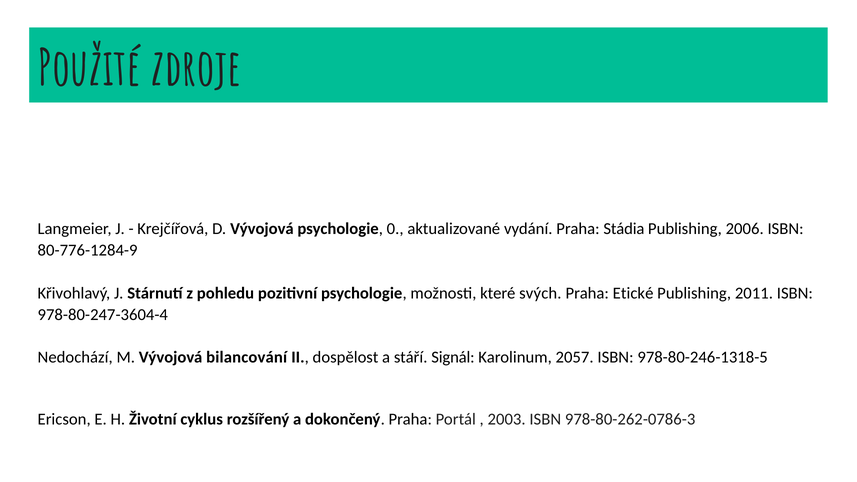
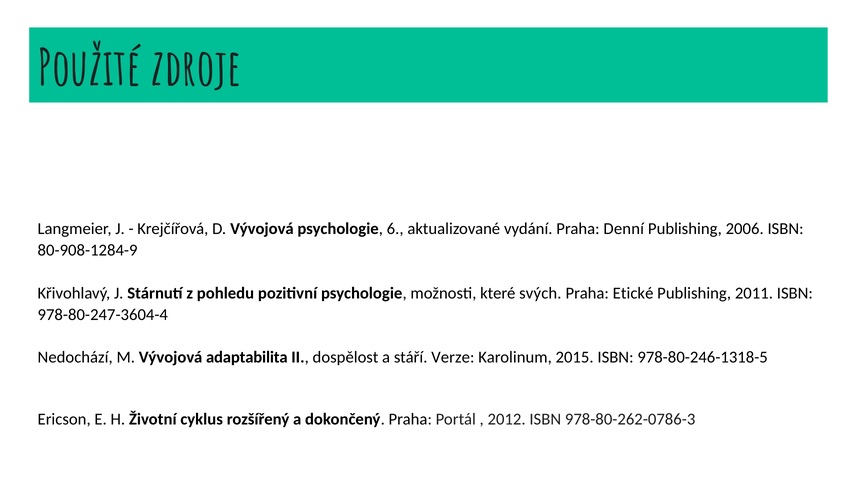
0: 0 -> 6
Stádia: Stádia -> Denní
80-776-1284-9: 80-776-1284-9 -> 80-908-1284-9
bilancování: bilancování -> adaptabilita
Signál: Signál -> Verze
2057: 2057 -> 2015
2003: 2003 -> 2012
